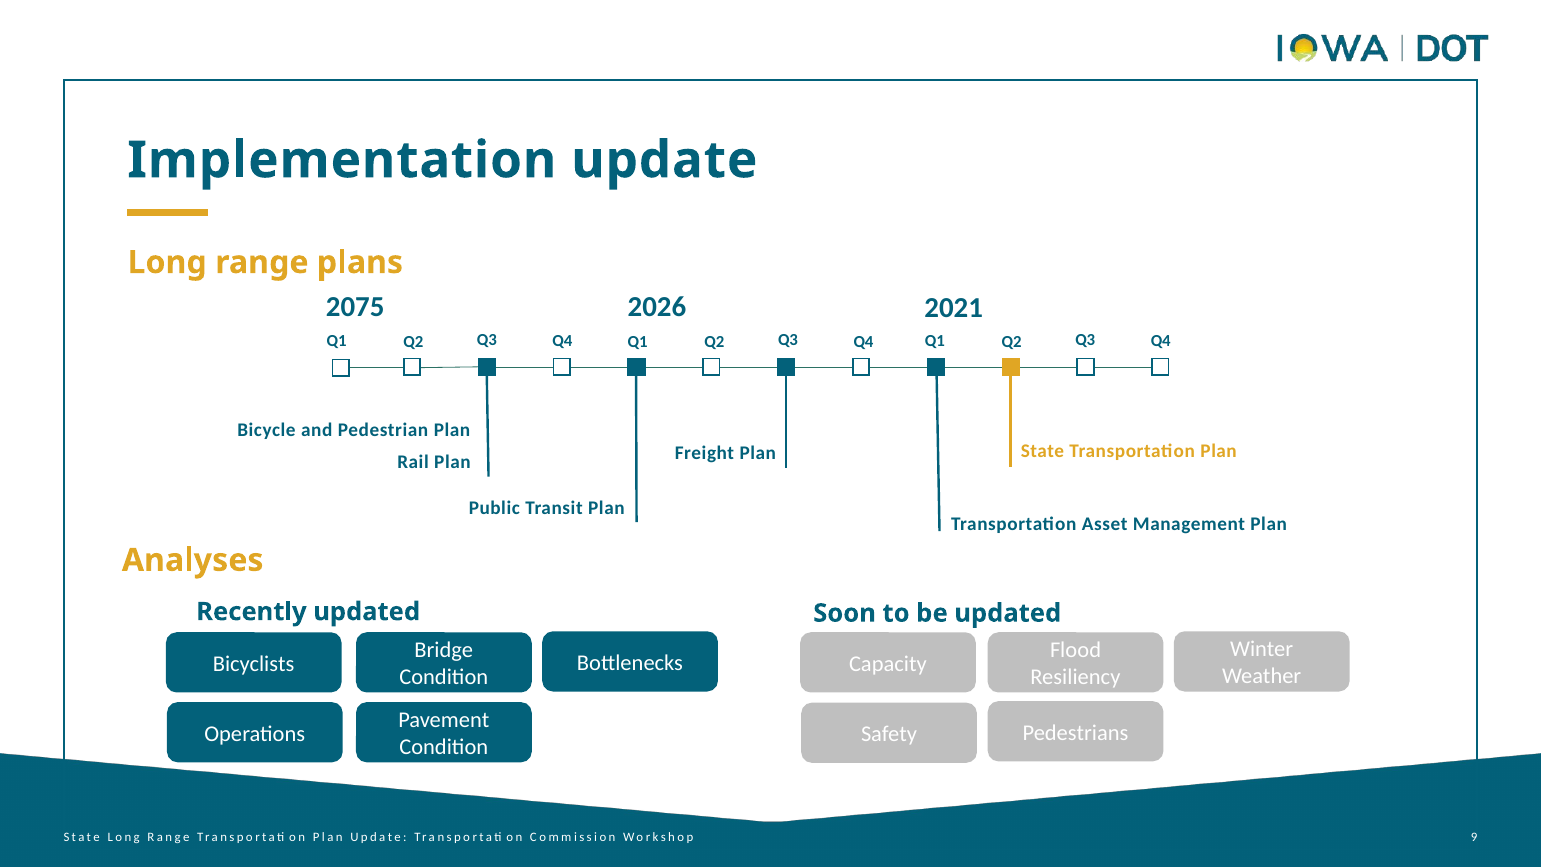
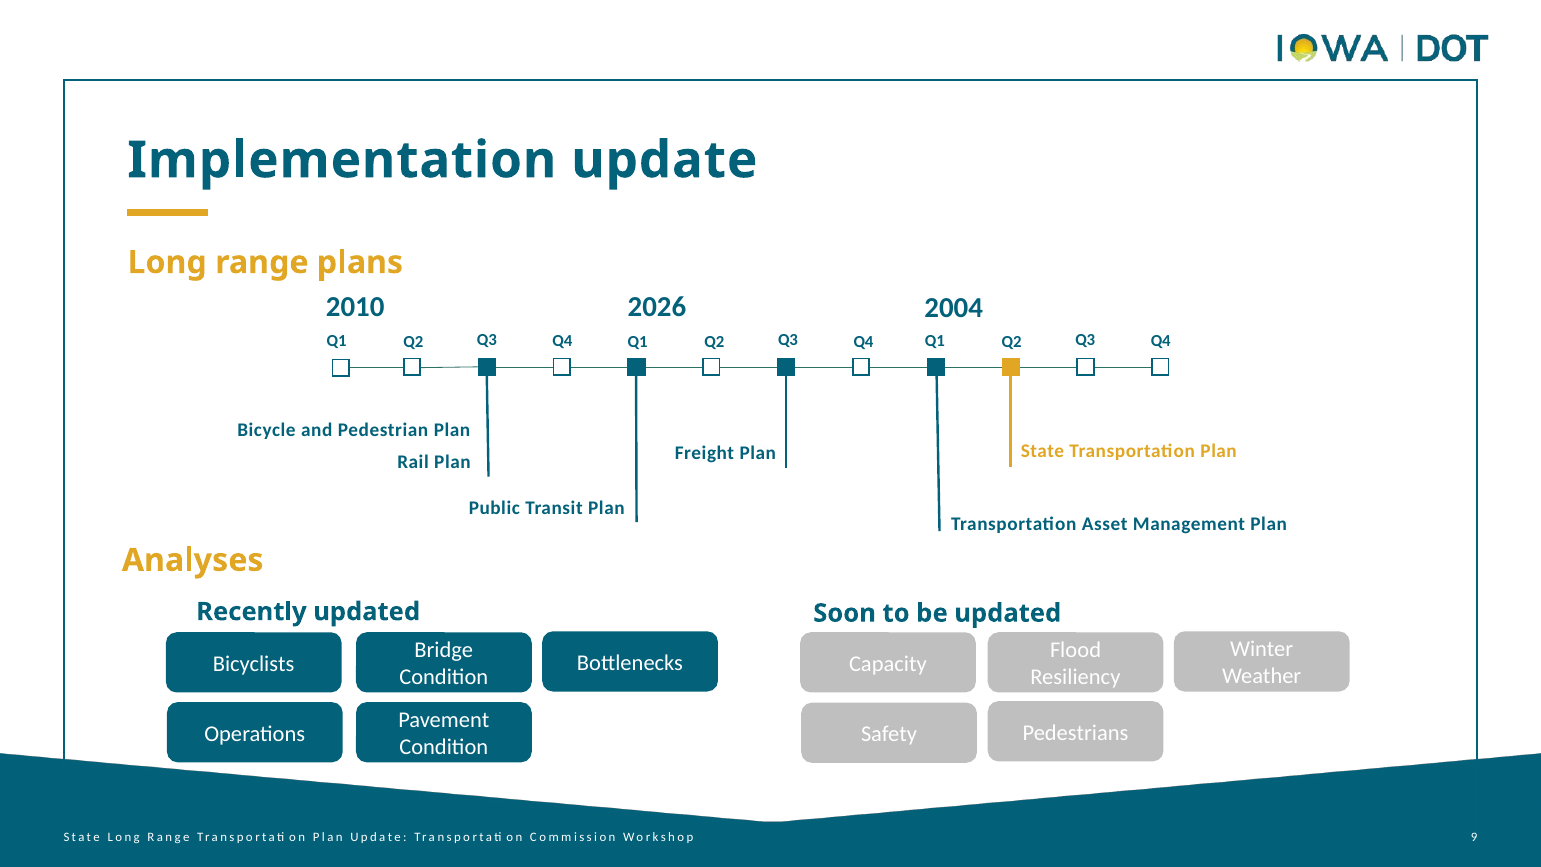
2075: 2075 -> 2010
2021: 2021 -> 2004
